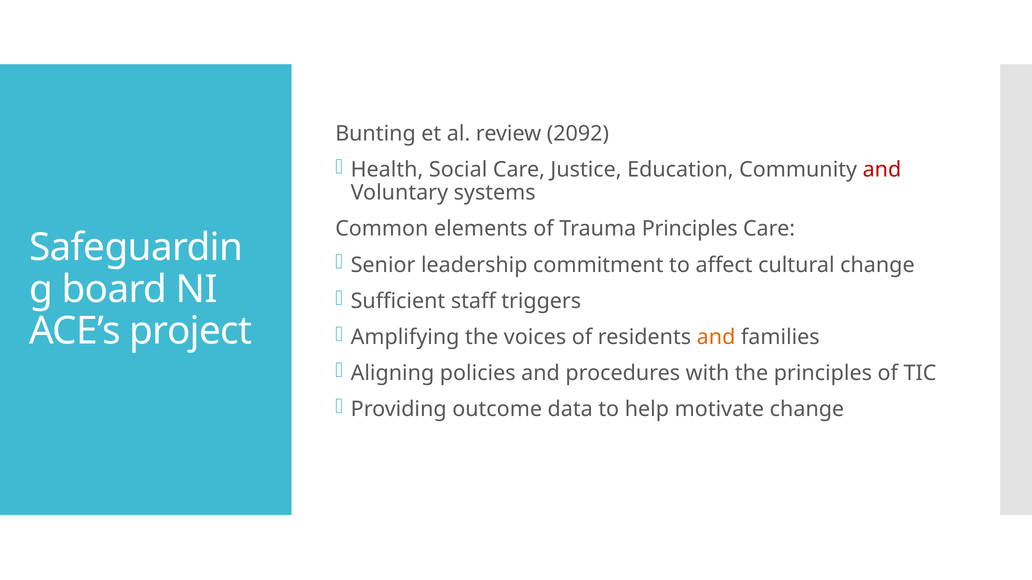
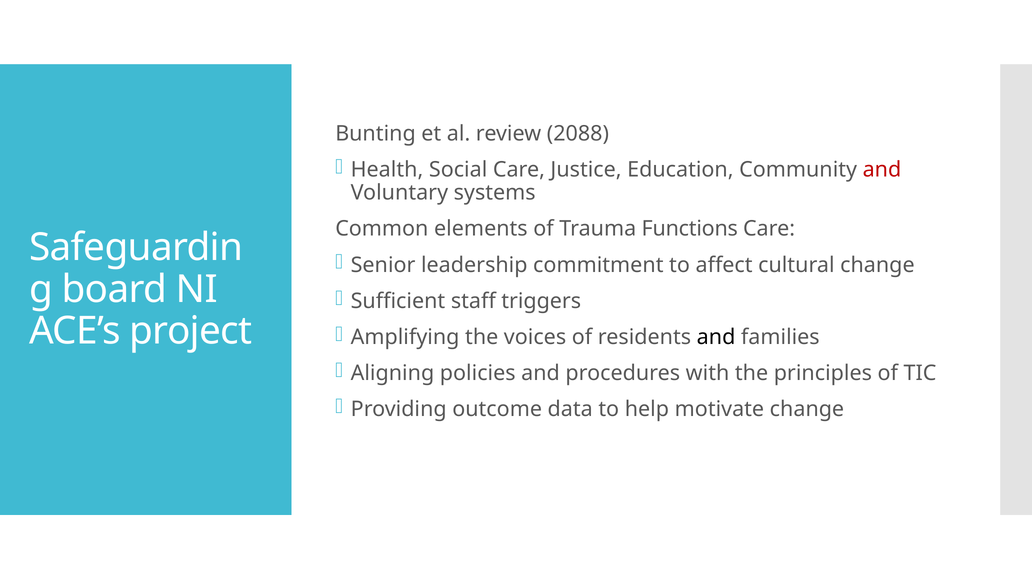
2092: 2092 -> 2088
Trauma Principles: Principles -> Functions
and at (716, 337) colour: orange -> black
